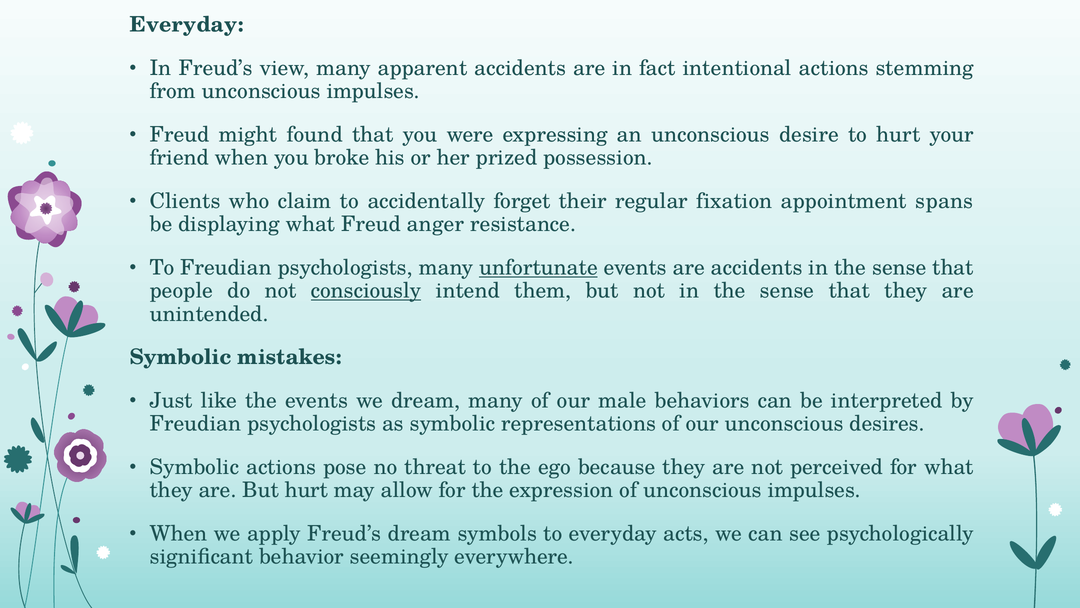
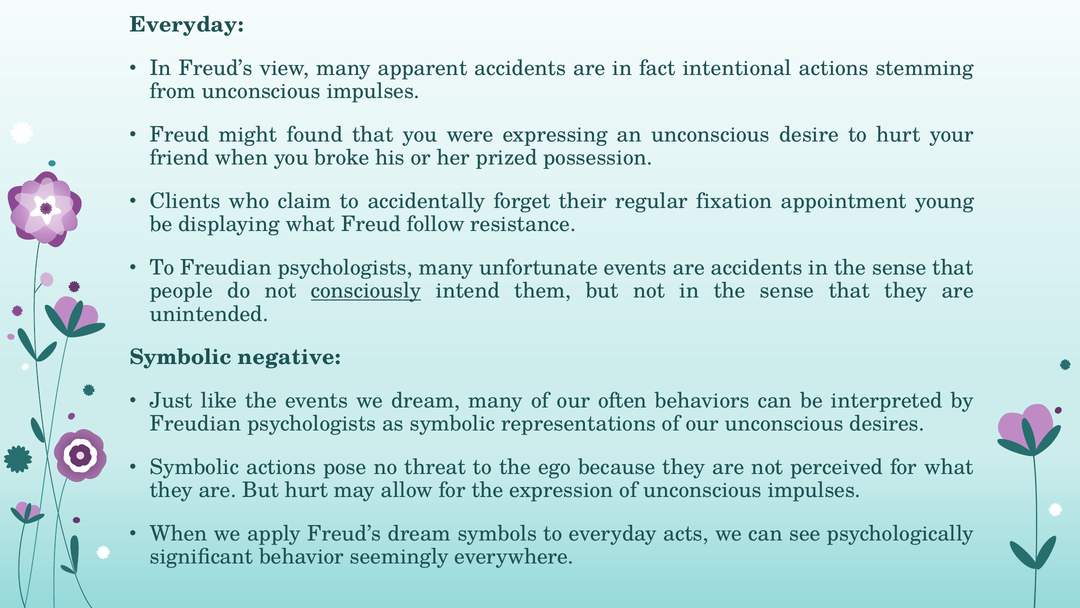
spans: spans -> young
anger: anger -> follow
unfortunate underline: present -> none
mistakes: mistakes -> negative
male: male -> often
